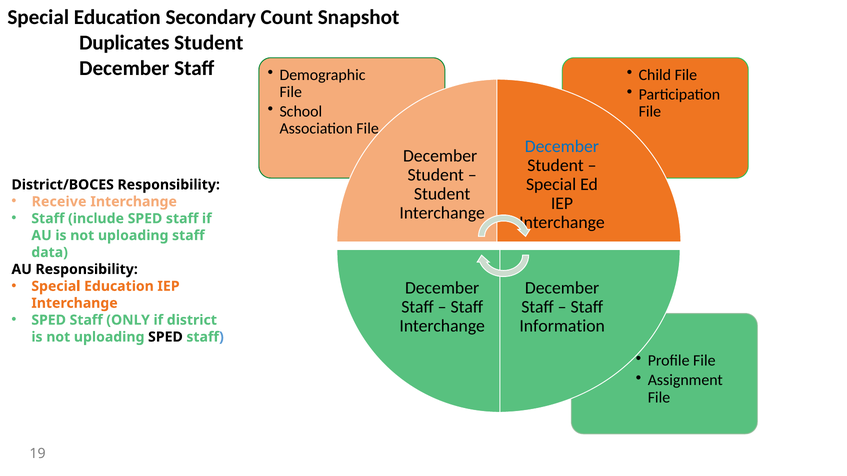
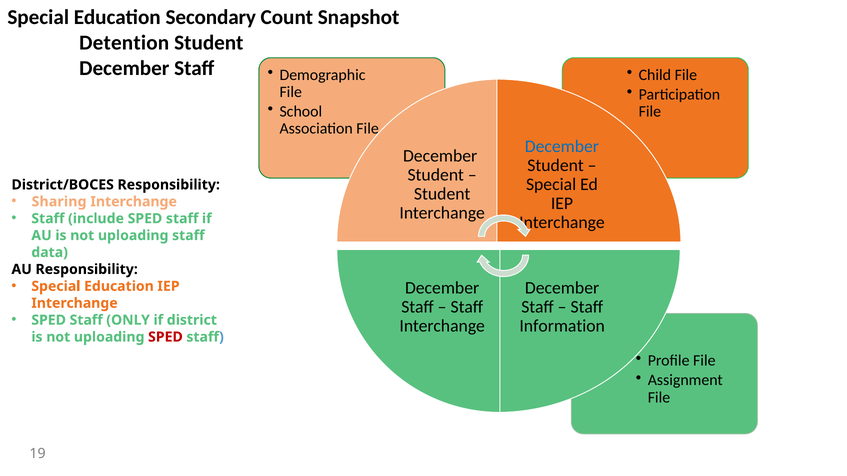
Duplicates: Duplicates -> Detention
Receive: Receive -> Sharing
SPED at (165, 337) colour: black -> red
